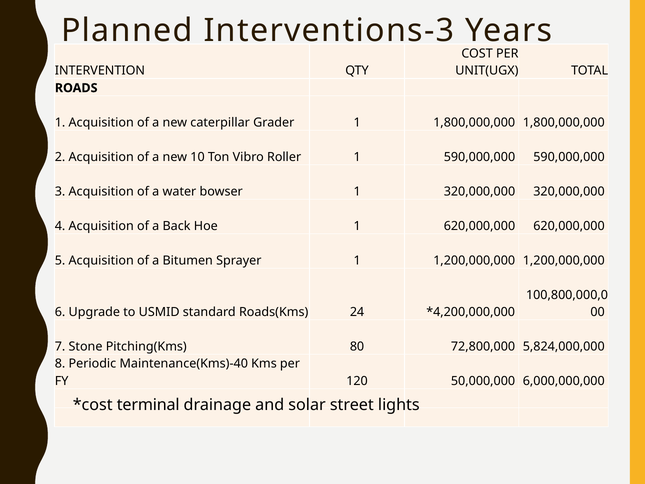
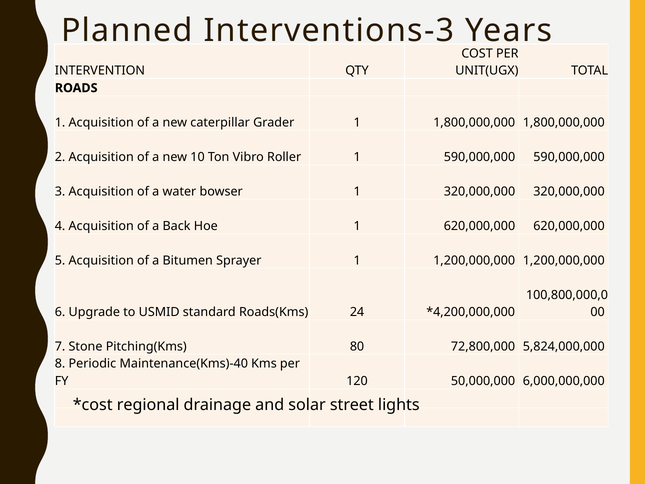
terminal: terminal -> regional
